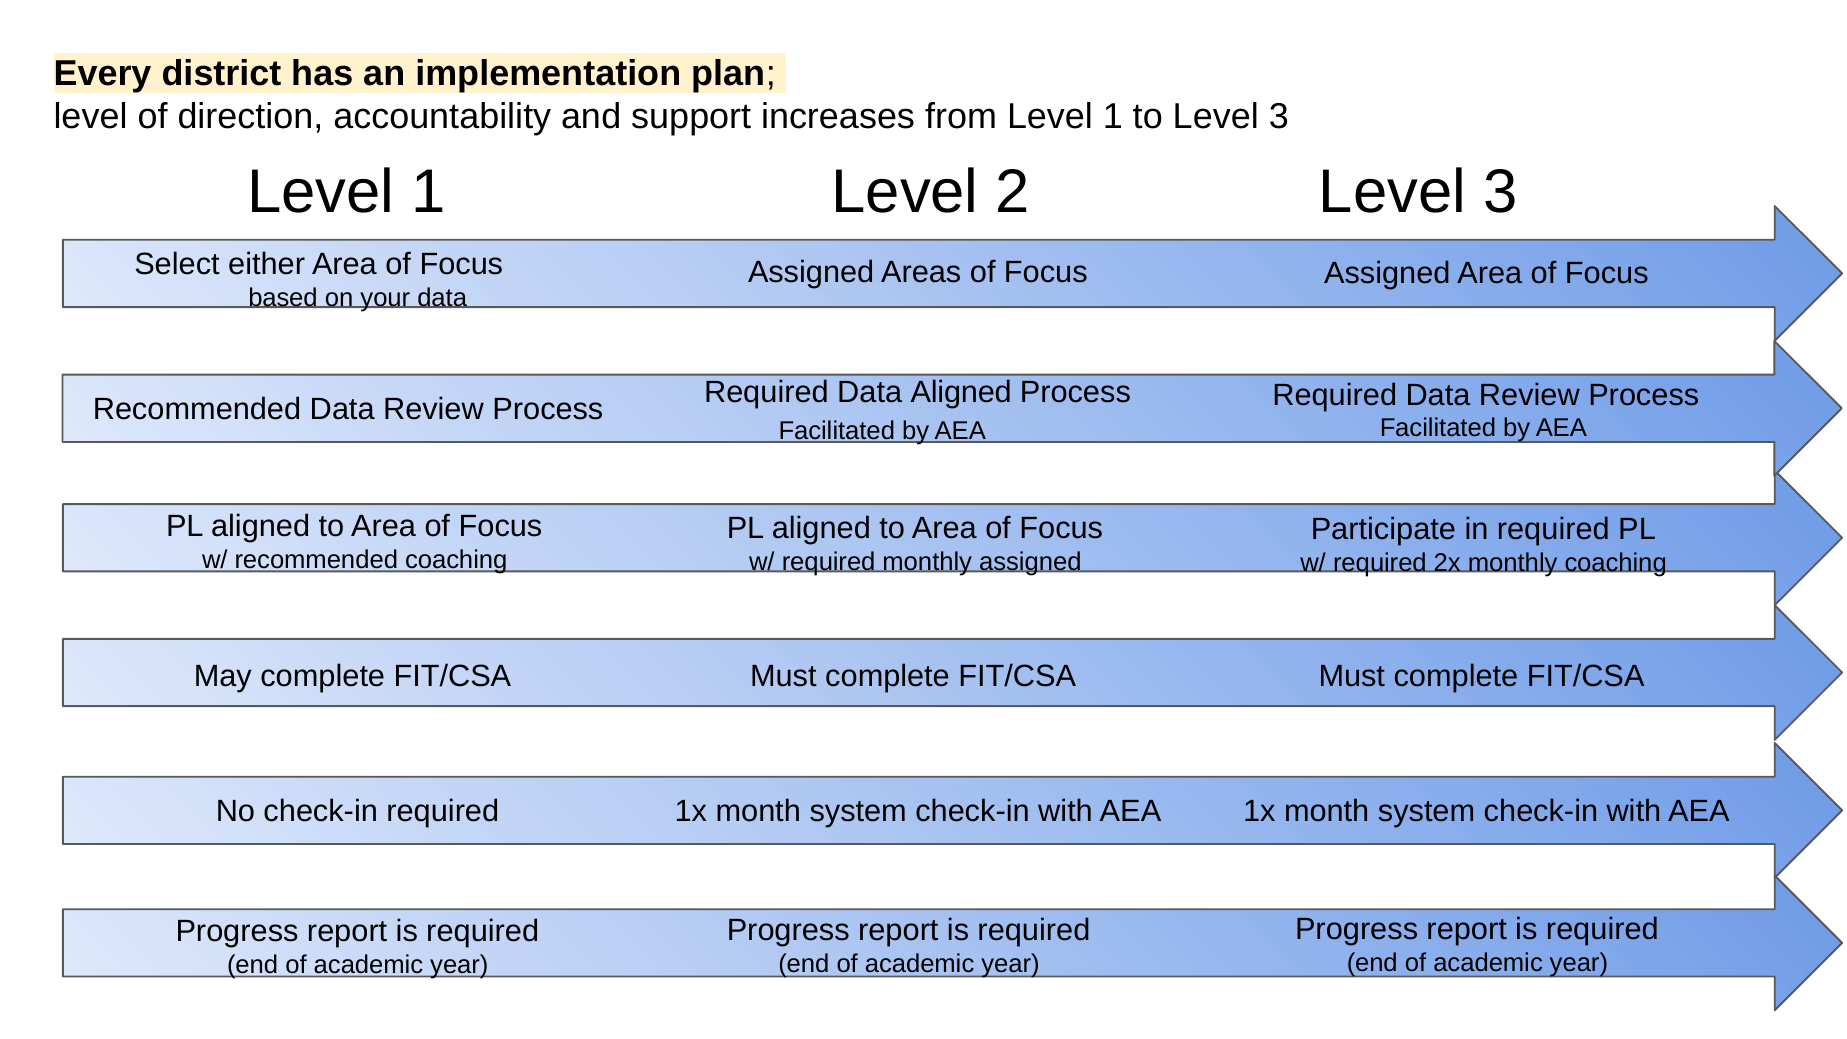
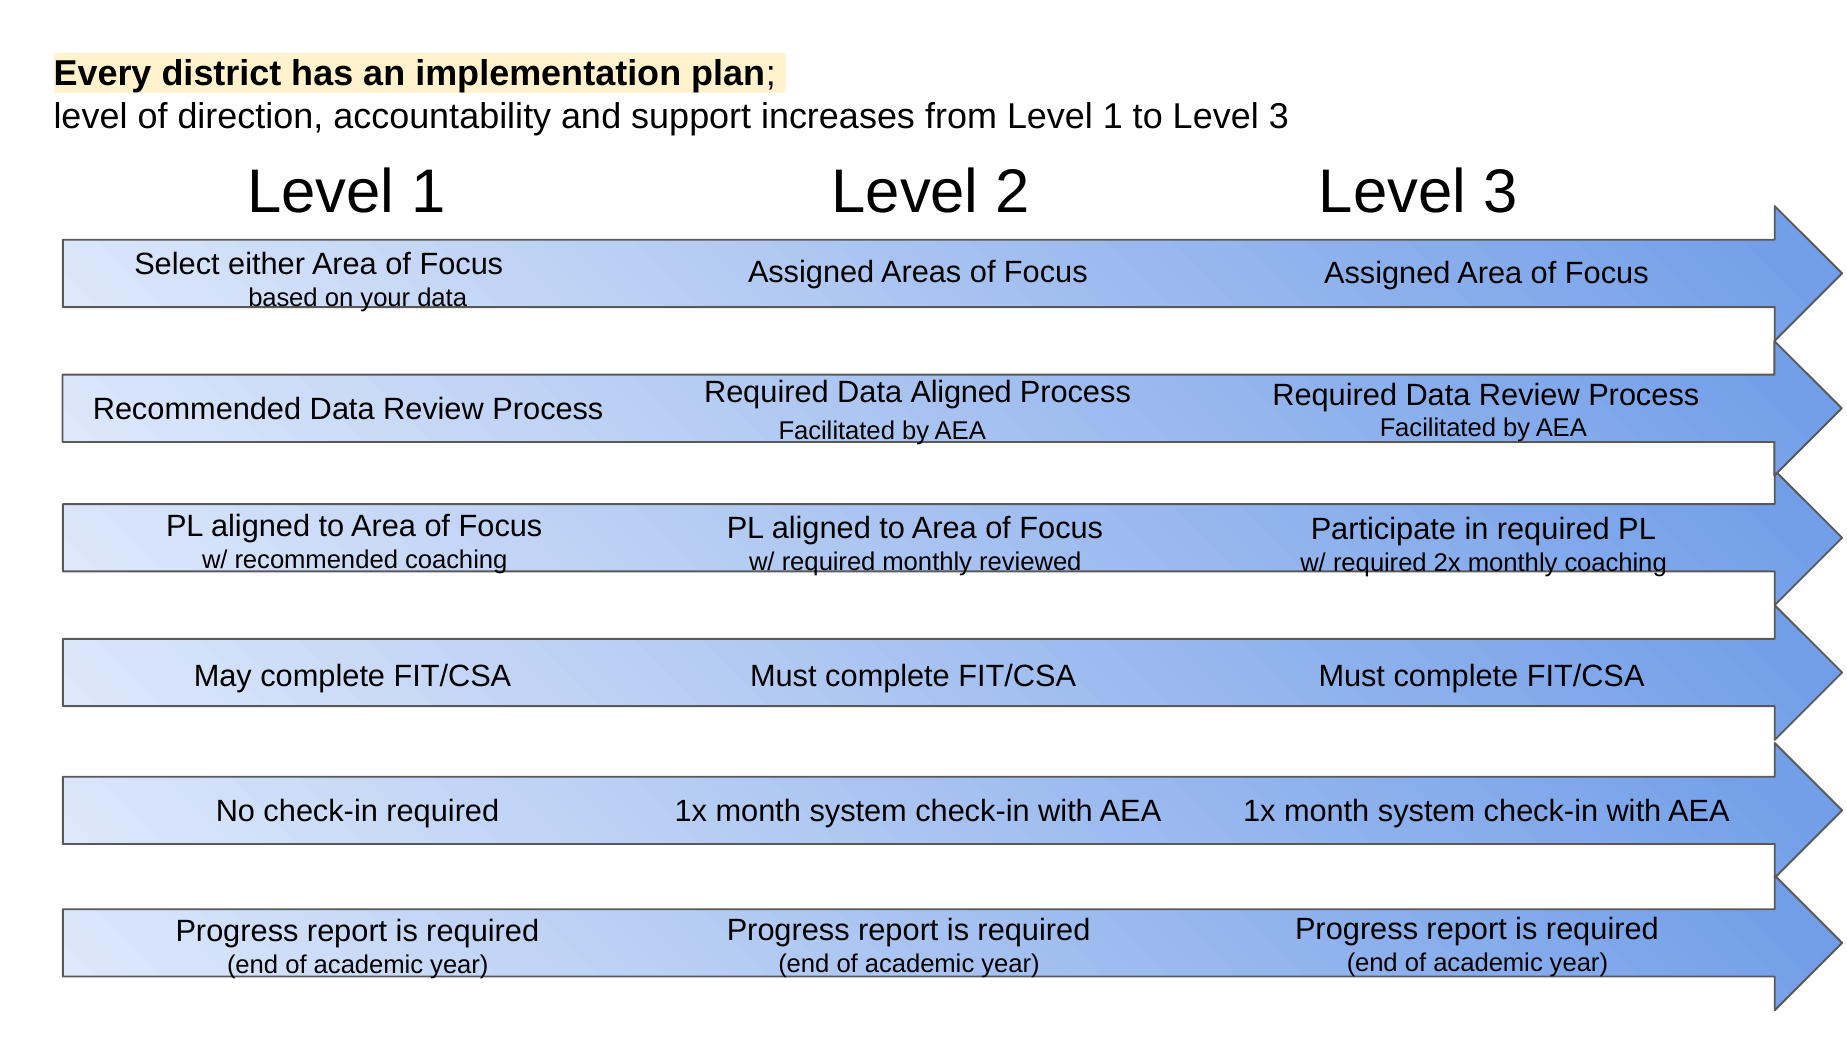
monthly assigned: assigned -> reviewed
